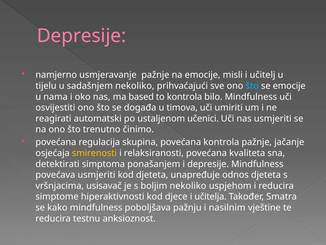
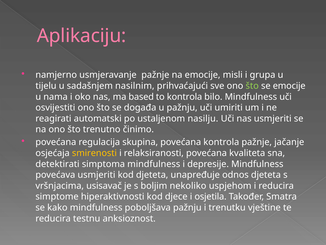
Depresije at (82, 36): Depresije -> Aplikaciju
učitelj: učitelj -> grupa
sadašnjem nekoliko: nekoliko -> nasilnim
što at (252, 86) colour: light blue -> light green
u timova: timova -> pažnju
učenici: učenici -> nasilju
simptoma ponašanjem: ponašanjem -> mindfulness
učitelja: učitelja -> osjetila
nasilnim: nasilnim -> trenutku
